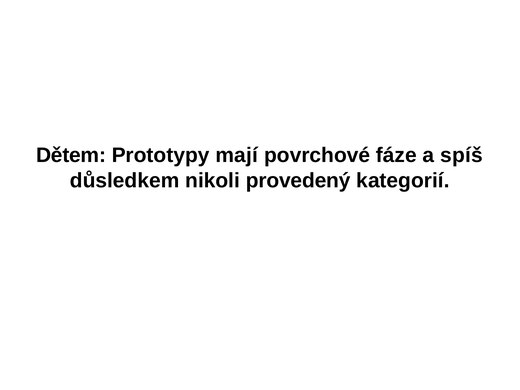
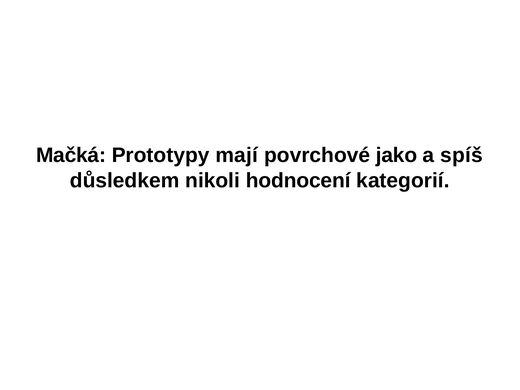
Dětem: Dětem -> Mačká
fáze: fáze -> jako
provedený: provedený -> hodnocení
